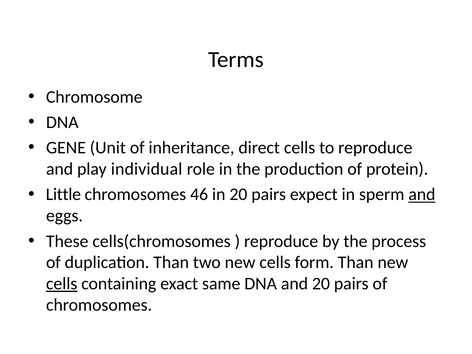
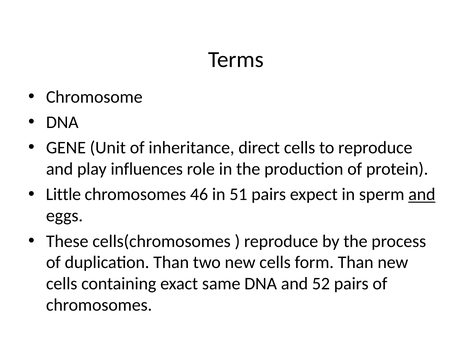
individual: individual -> influences
in 20: 20 -> 51
cells at (62, 284) underline: present -> none
and 20: 20 -> 52
